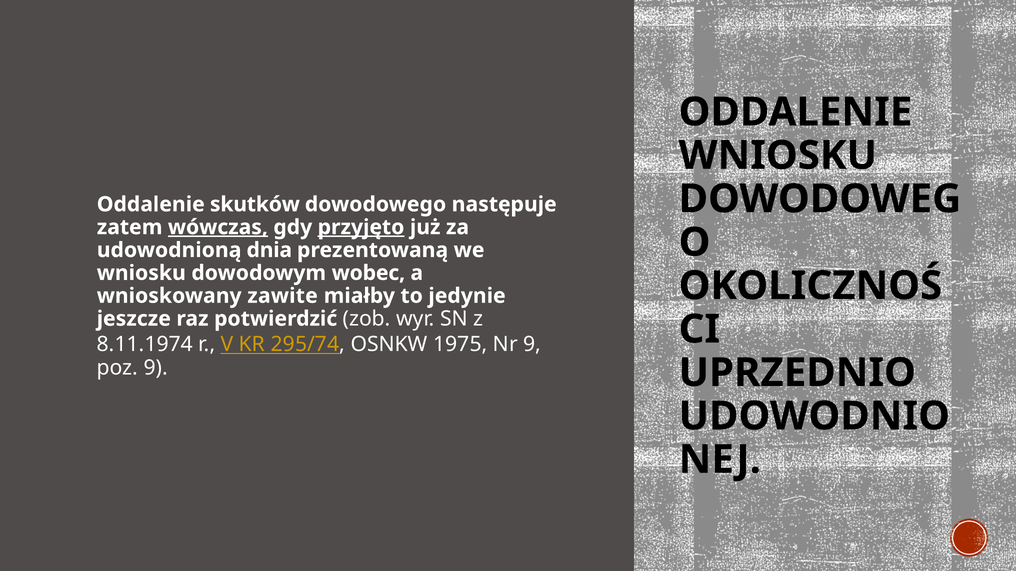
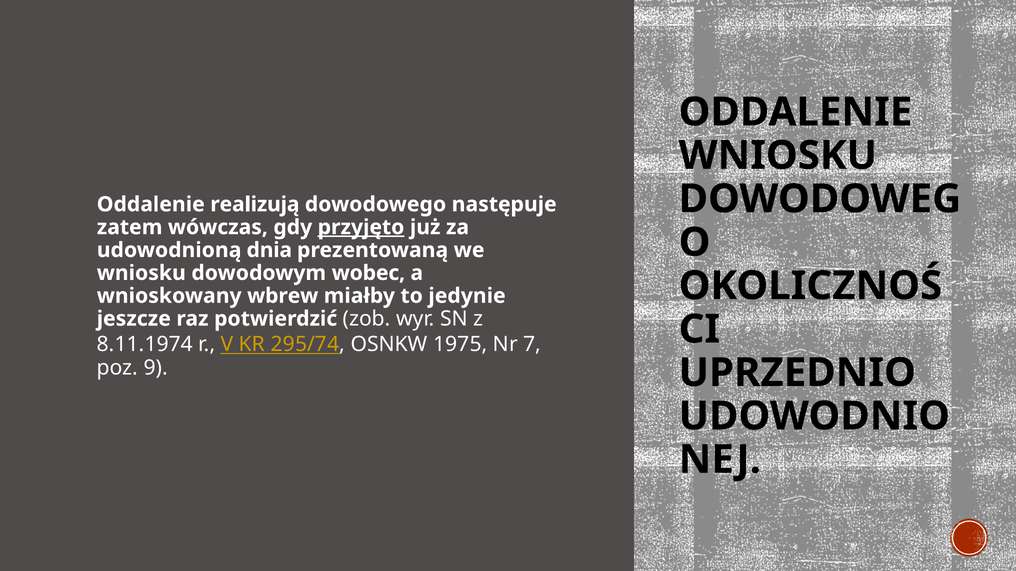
skutków: skutków -> realizują
wówczas underline: present -> none
zawite: zawite -> wbrew
Nr 9: 9 -> 7
